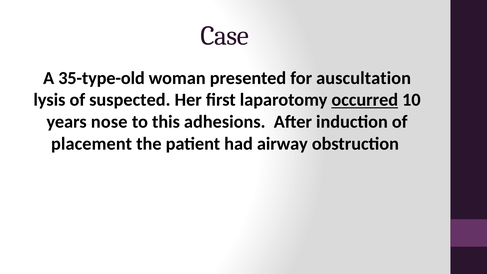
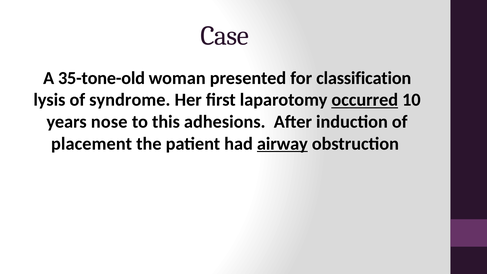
35-type-old: 35-type-old -> 35-tone-old
auscultation: auscultation -> classification
suspected: suspected -> syndrome
airway underline: none -> present
